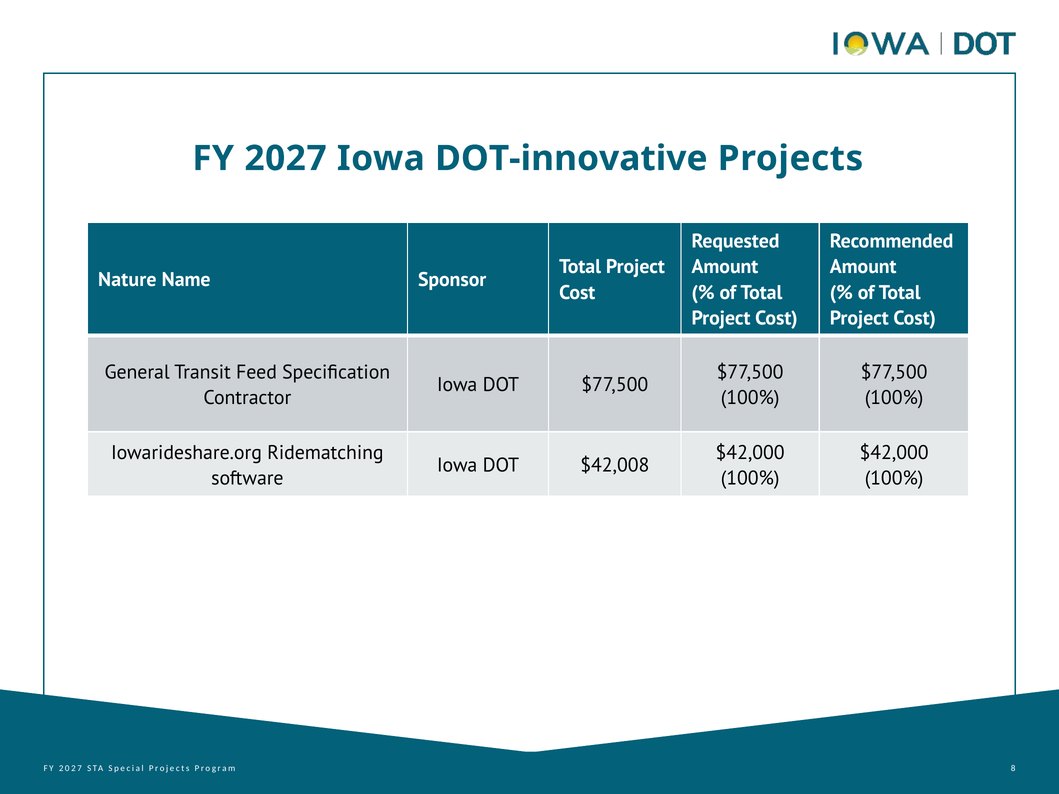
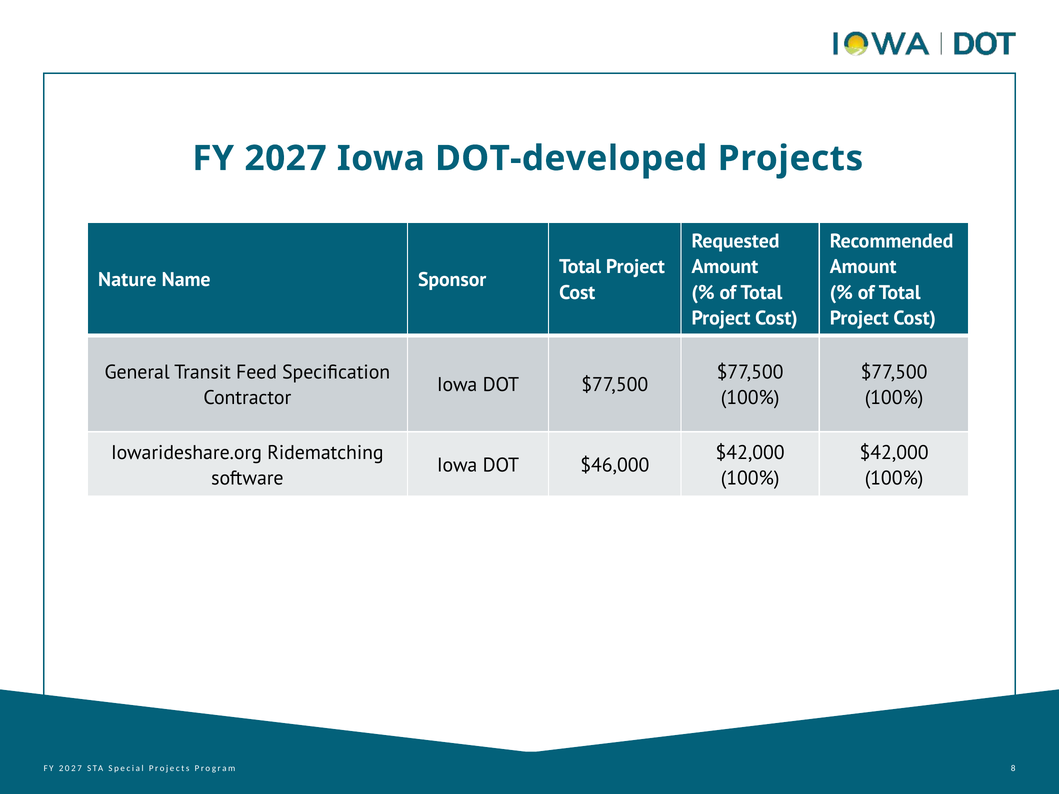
DOT-innovative: DOT-innovative -> DOT-developed
$42,008: $42,008 -> $46,000
